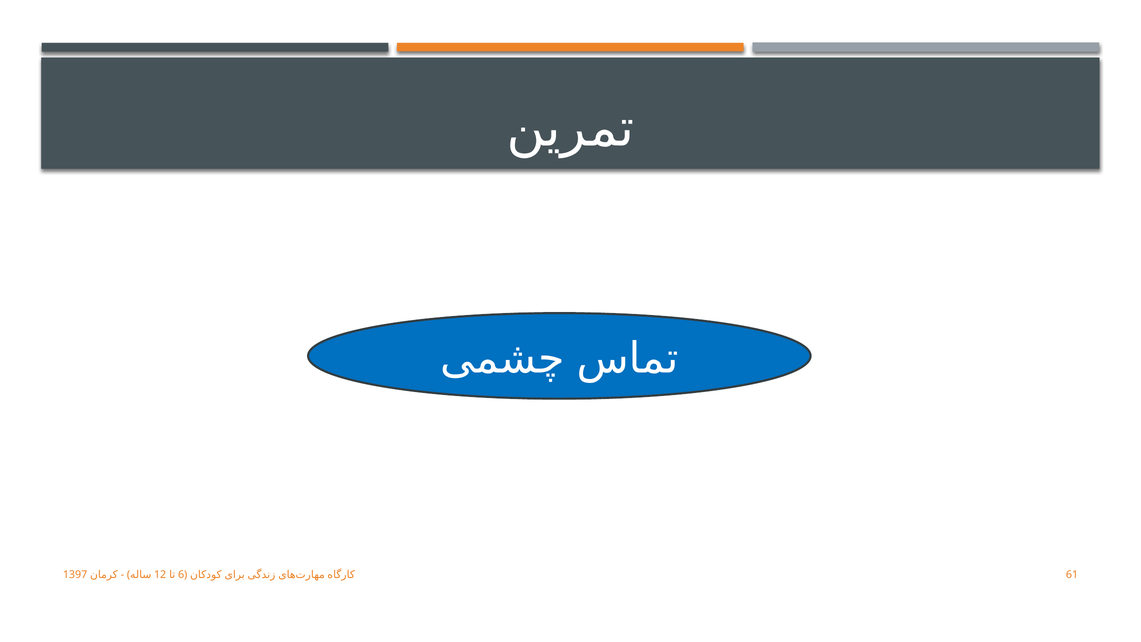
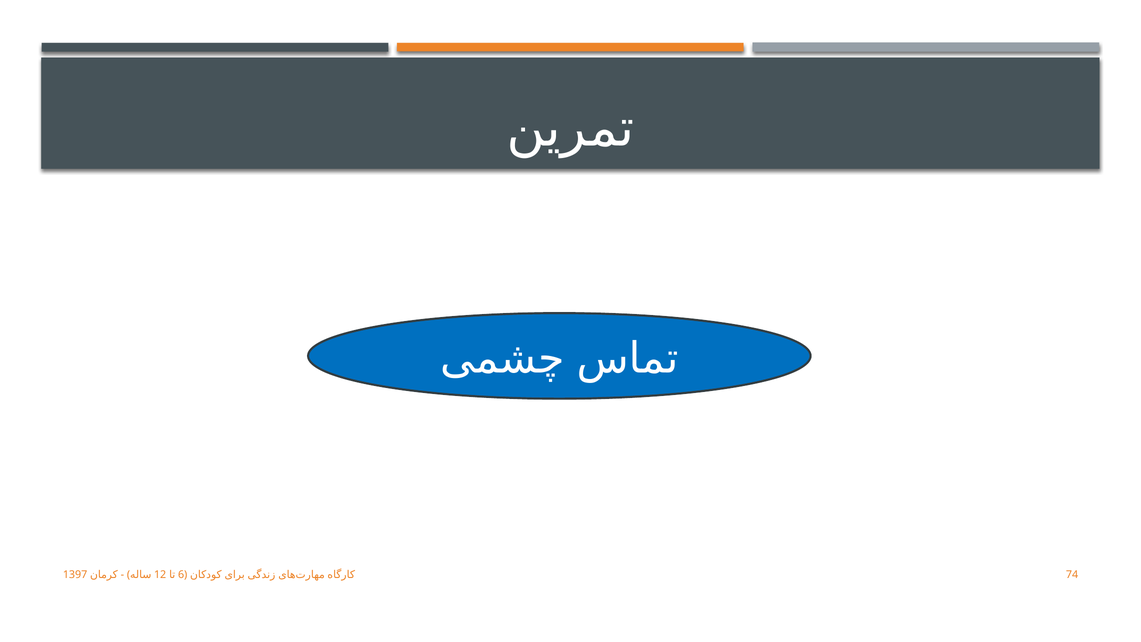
61: 61 -> 74
